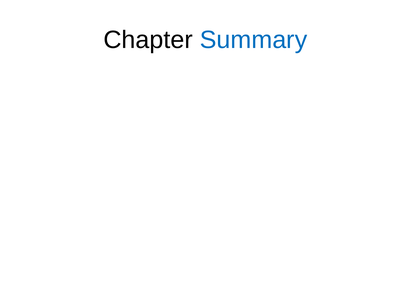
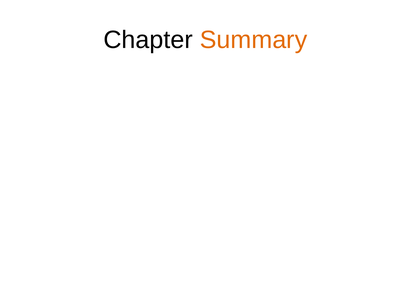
Summary colour: blue -> orange
